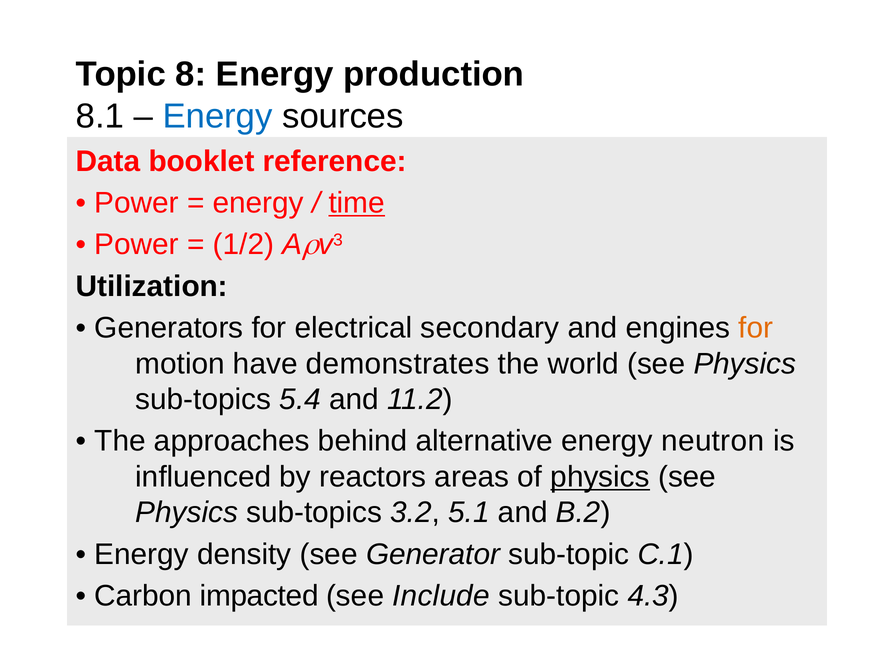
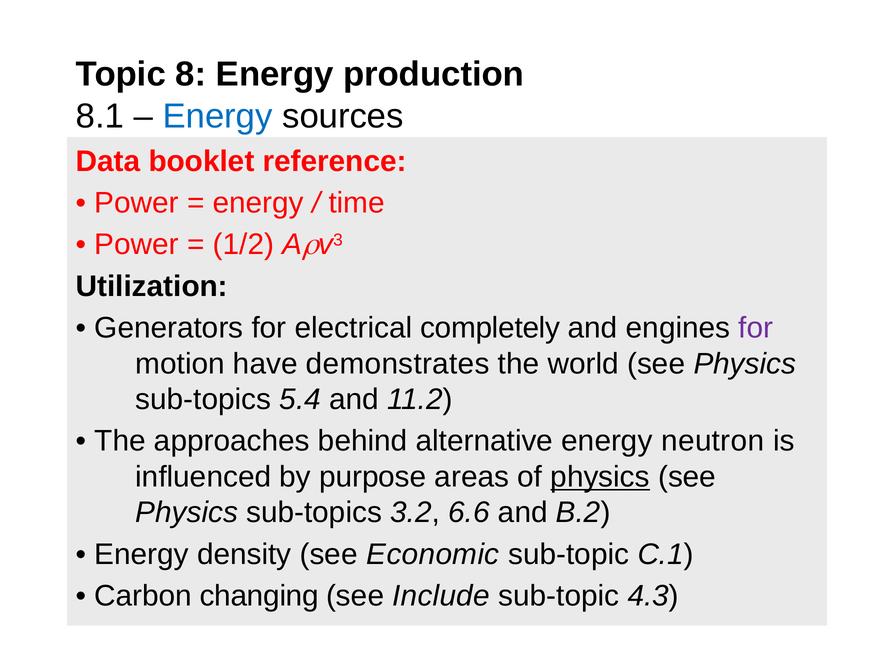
time underline: present -> none
secondary: secondary -> completely
for at (756, 328) colour: orange -> purple
reactors: reactors -> purpose
5.1: 5.1 -> 6.6
Generator: Generator -> Economic
impacted: impacted -> changing
